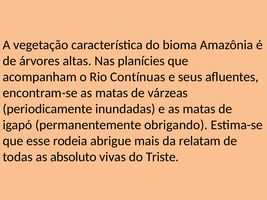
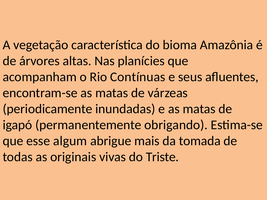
rodeia: rodeia -> algum
relatam: relatam -> tomada
absoluto: absoluto -> originais
